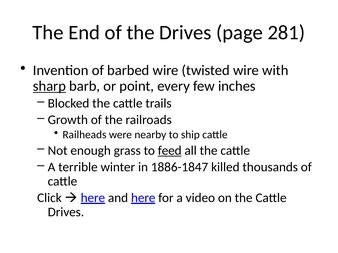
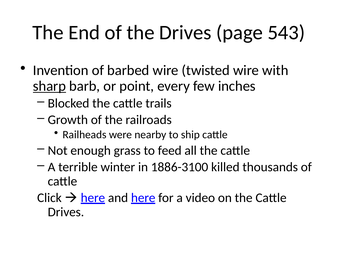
281: 281 -> 543
feed underline: present -> none
1886-1847: 1886-1847 -> 1886-3100
